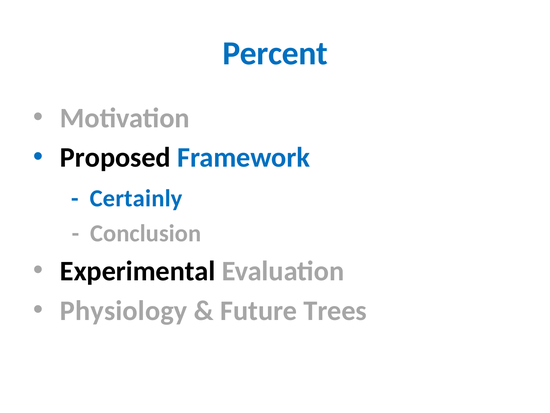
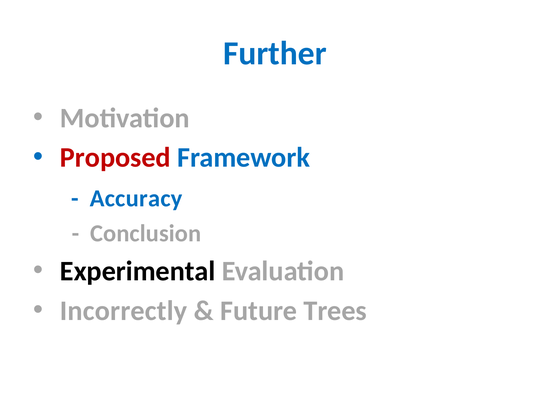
Percent: Percent -> Further
Proposed colour: black -> red
Certainly: Certainly -> Accuracy
Physiology: Physiology -> Incorrectly
